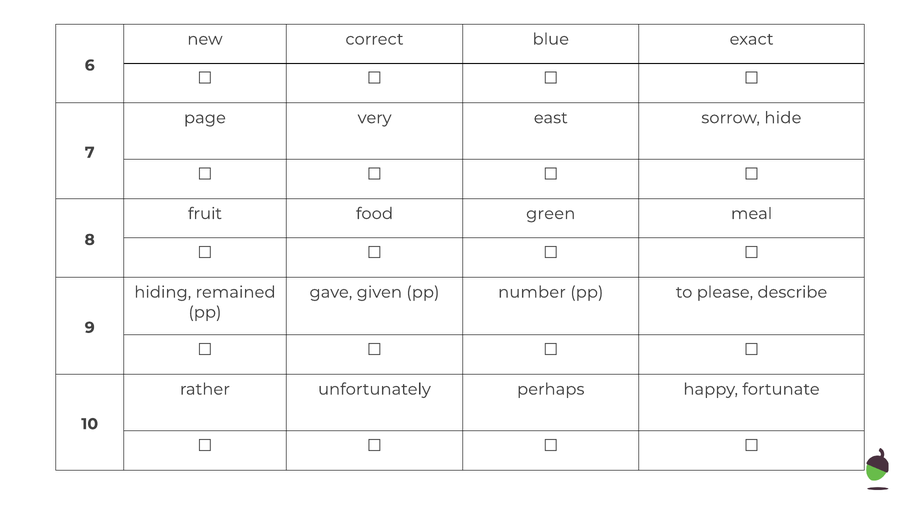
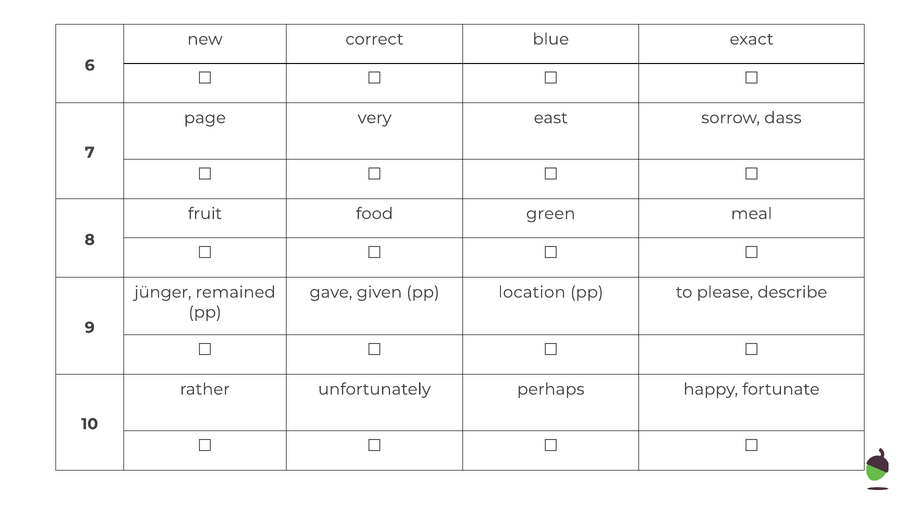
hide: hide -> dass
hiding: hiding -> jünger
number: number -> location
